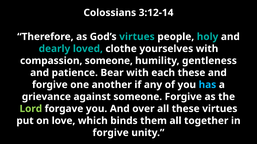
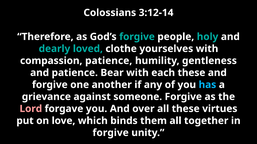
God’s virtues: virtues -> forgive
compassion someone: someone -> patience
Lord colour: light green -> pink
